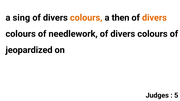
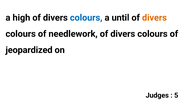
sing: sing -> high
colours at (86, 18) colour: orange -> blue
then: then -> until
